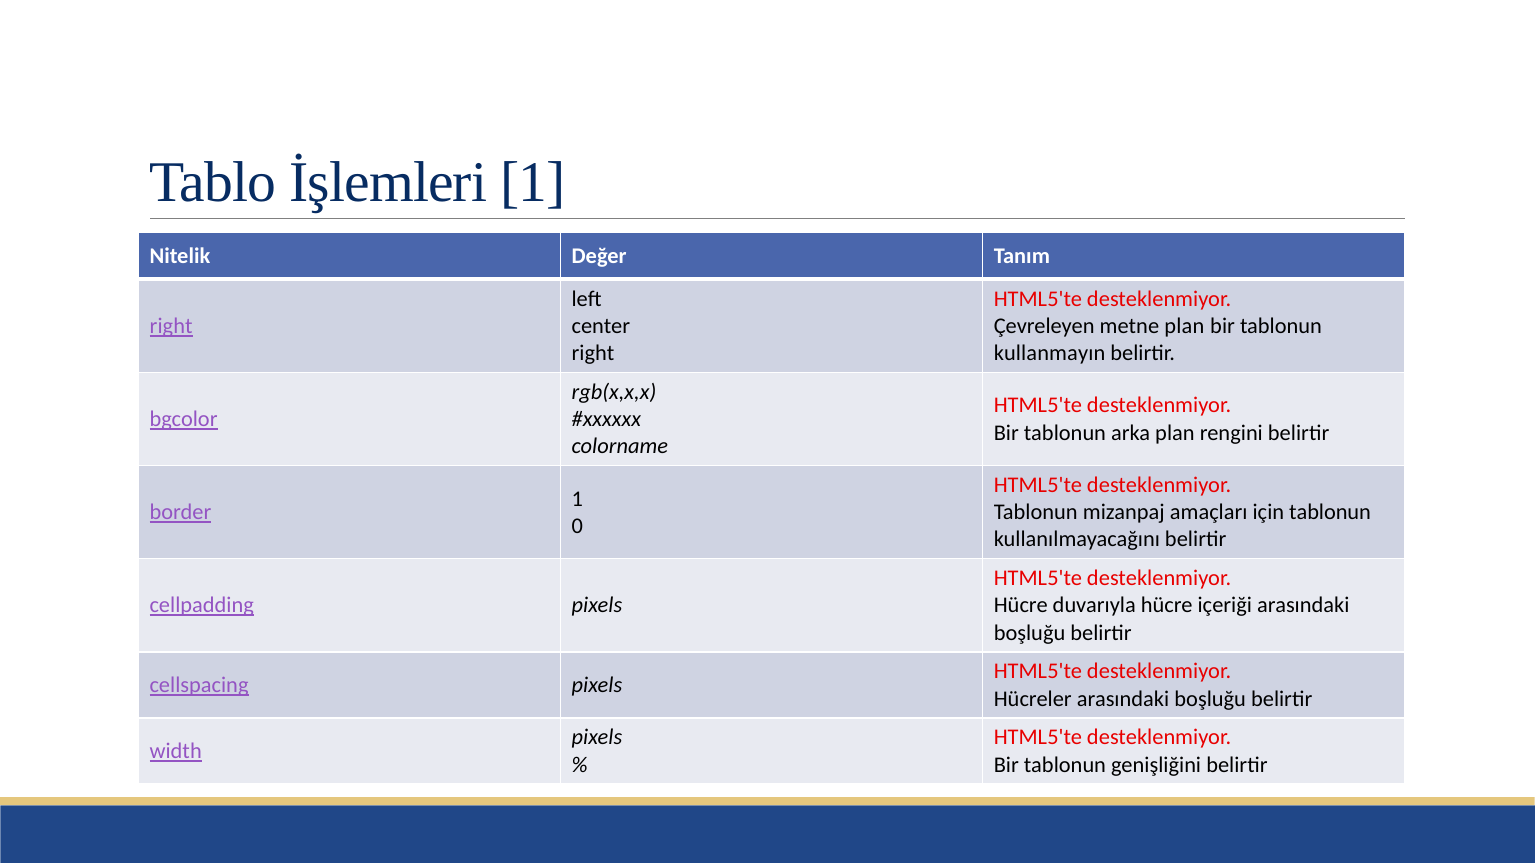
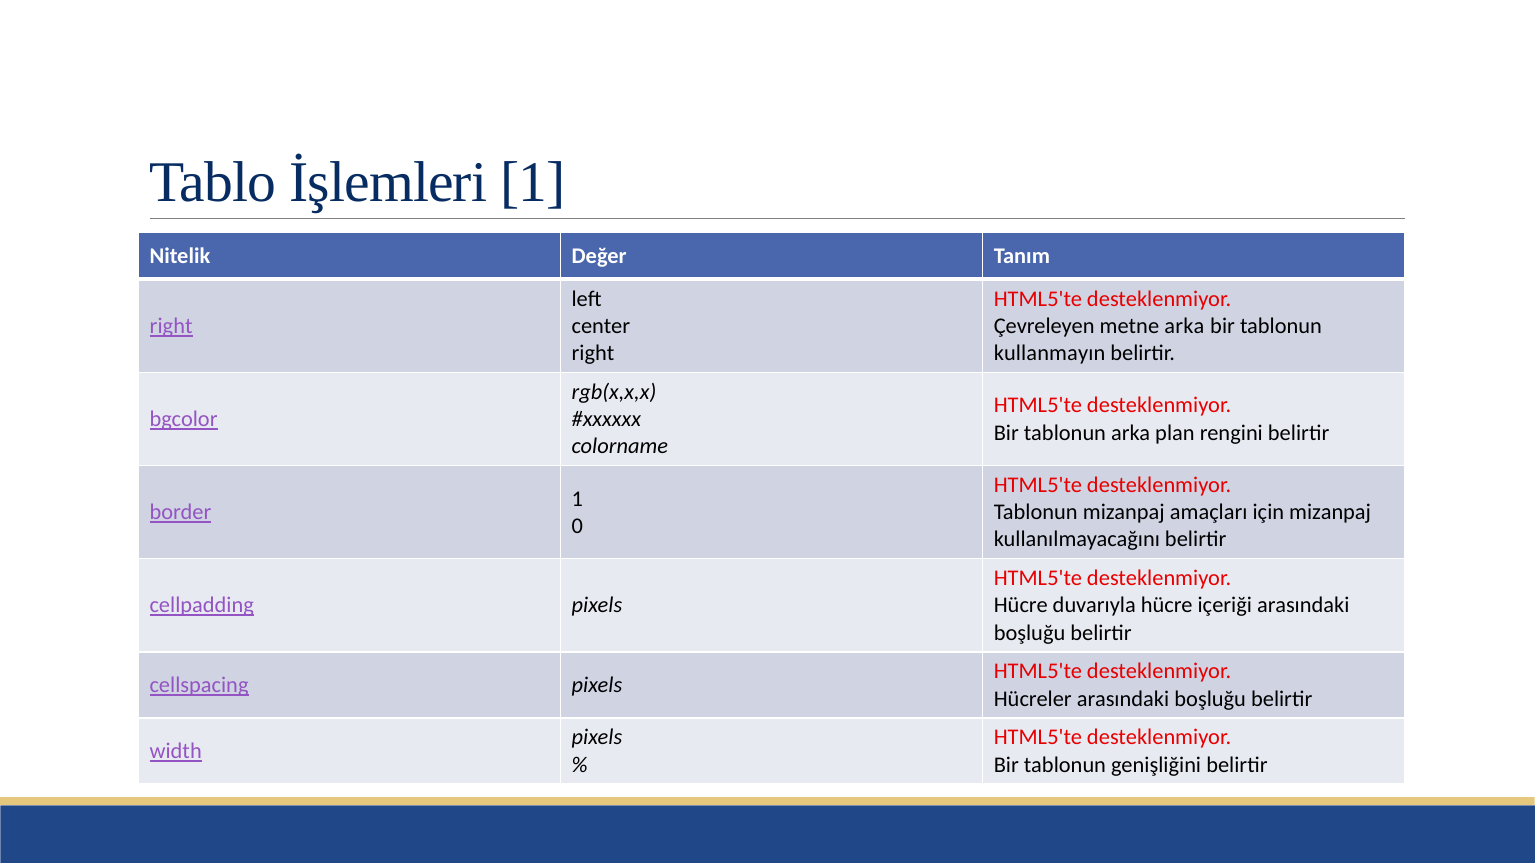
metne plan: plan -> arka
için tablonun: tablonun -> mizanpaj
